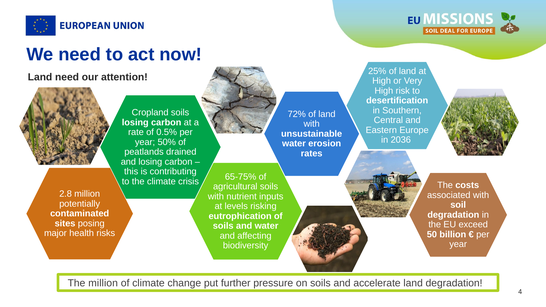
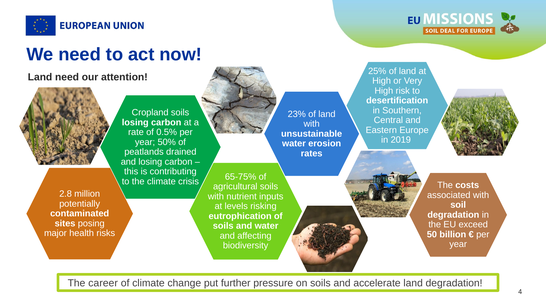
72%: 72% -> 23%
2036: 2036 -> 2019
The million: million -> career
